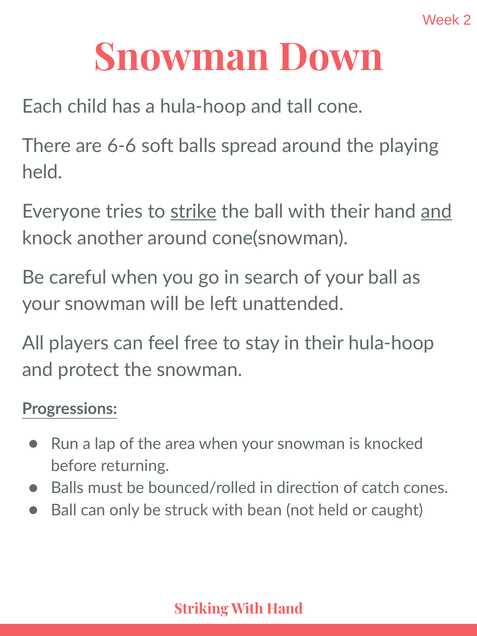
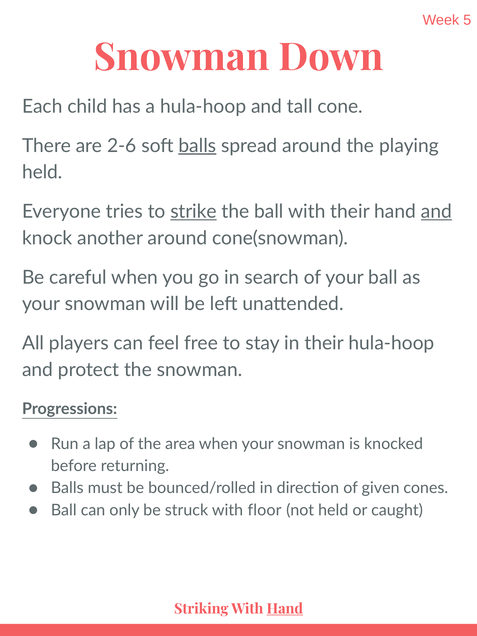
2: 2 -> 5
6-6: 6-6 -> 2-6
balls at (197, 146) underline: none -> present
catch: catch -> given
bean: bean -> floor
Hand at (285, 609) underline: none -> present
